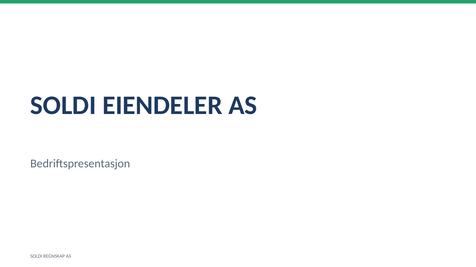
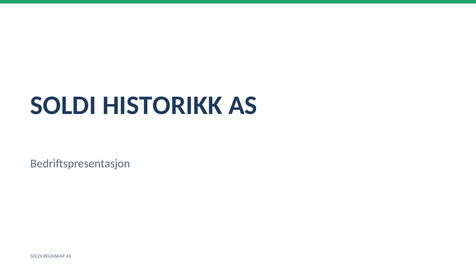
EIENDELER: EIENDELER -> HISTORIKK
